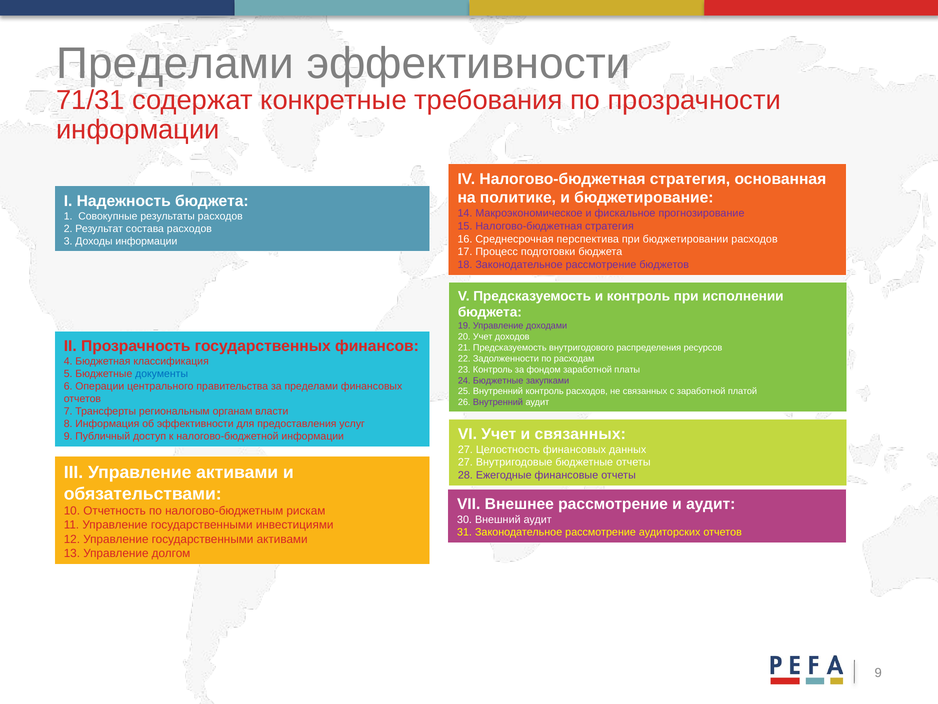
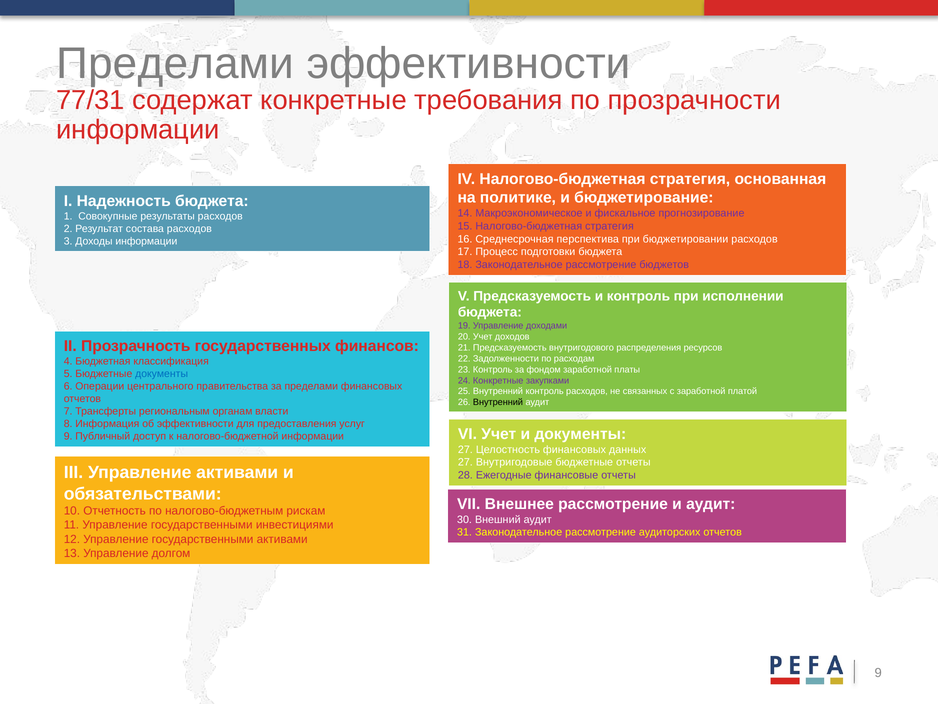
71/31: 71/31 -> 77/31
24 Бюджетные: Бюджетные -> Конкретные
Внутренний at (498, 402) colour: purple -> black
и связанных: связанных -> документы
